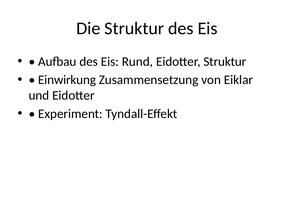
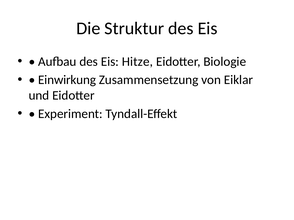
Rund: Rund -> Hitze
Eidotter Struktur: Struktur -> Biologie
